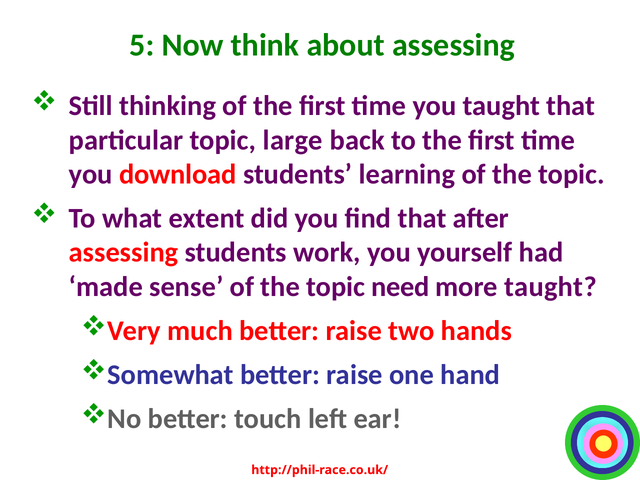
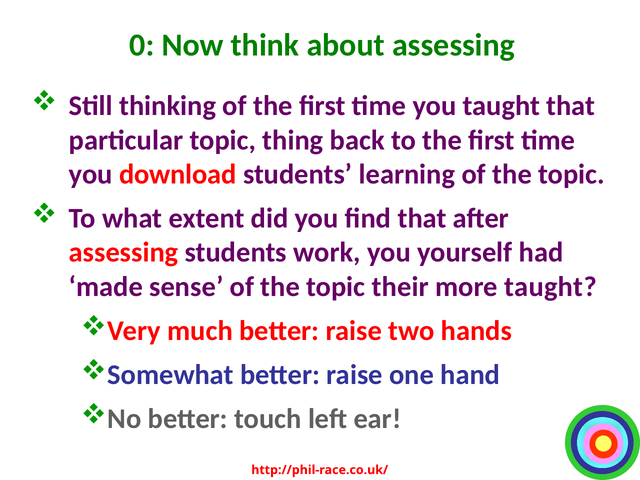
5: 5 -> 0
large: large -> thing
need: need -> their
